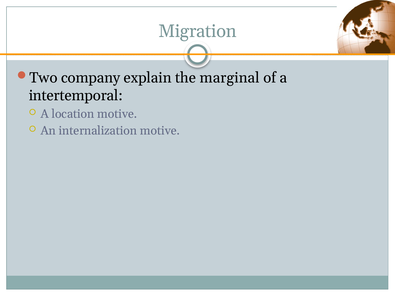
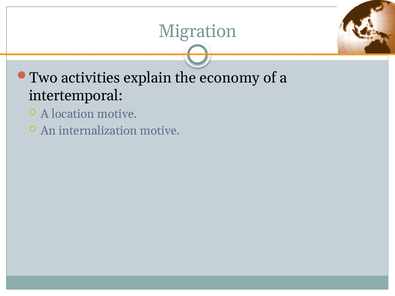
company: company -> activities
marginal: marginal -> economy
